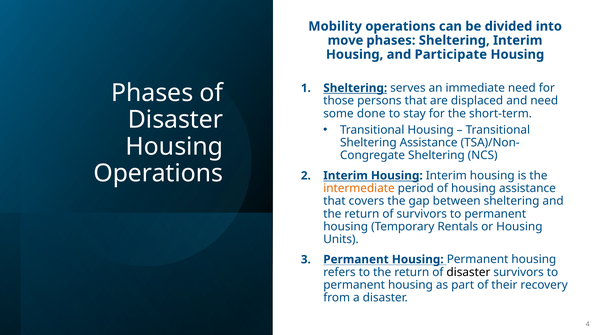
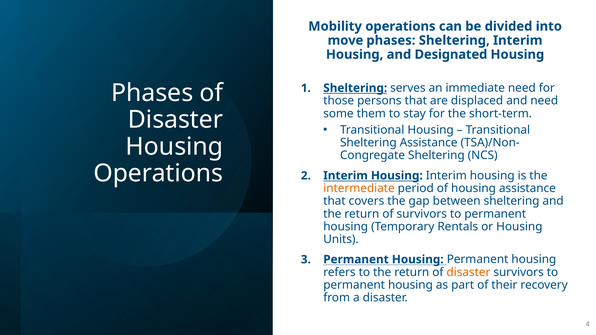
Participate: Participate -> Designated
done: done -> them
disaster at (468, 272) colour: black -> orange
